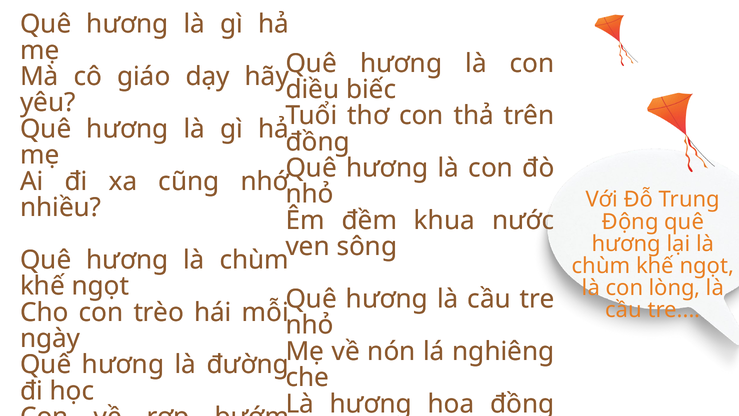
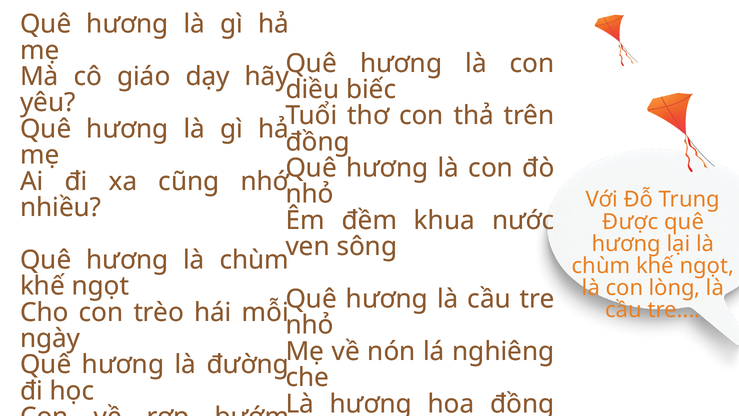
Động: Động -> Được
